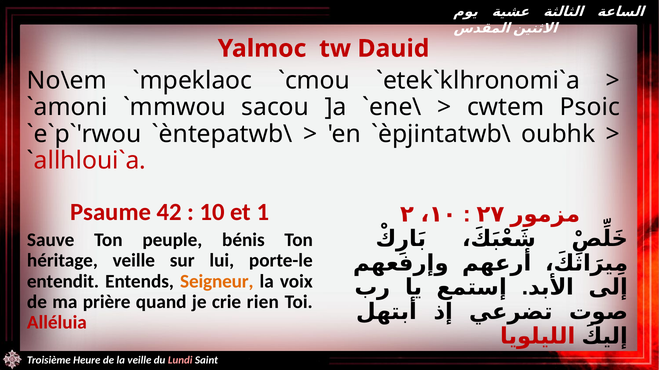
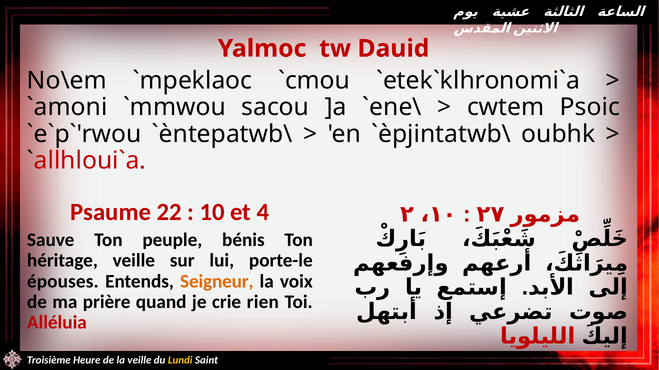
42: 42 -> 22
1: 1 -> 4
entendit: entendit -> épouses
Lundi colour: pink -> yellow
